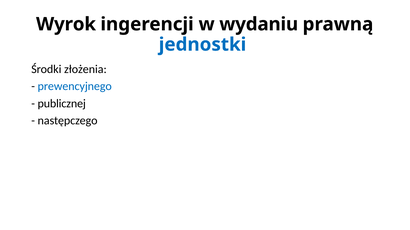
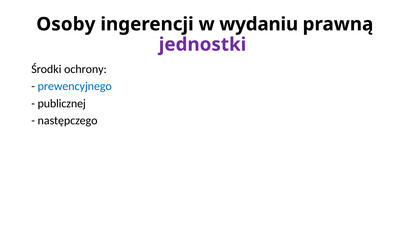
Wyrok: Wyrok -> Osoby
jednostki colour: blue -> purple
złożenia: złożenia -> ochrony
